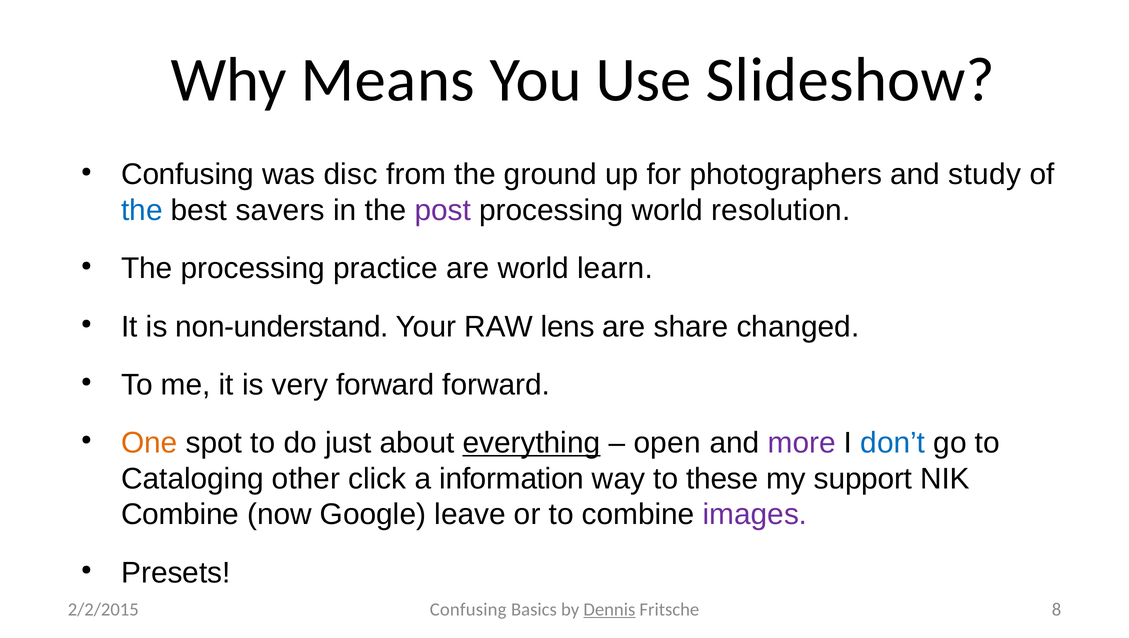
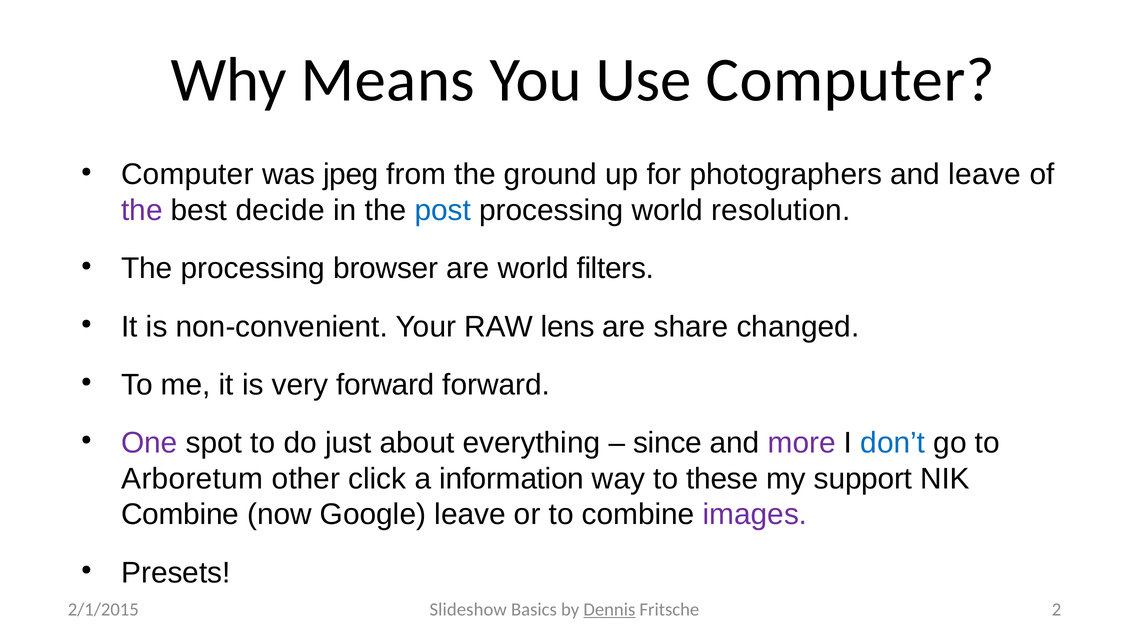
Use Slideshow: Slideshow -> Computer
Confusing at (188, 174): Confusing -> Computer
disc: disc -> jpeg
and study: study -> leave
the at (142, 210) colour: blue -> purple
savers: savers -> decide
post colour: purple -> blue
practice: practice -> browser
learn: learn -> filters
non-understand: non-understand -> non-convenient
One colour: orange -> purple
everything underline: present -> none
open: open -> since
Cataloging: Cataloging -> Arboretum
Confusing at (468, 609): Confusing -> Slideshow
8: 8 -> 2
2/2/2015: 2/2/2015 -> 2/1/2015
